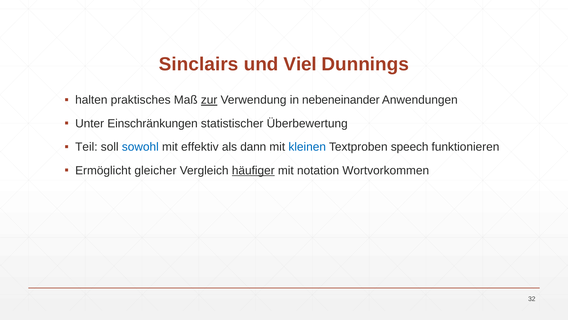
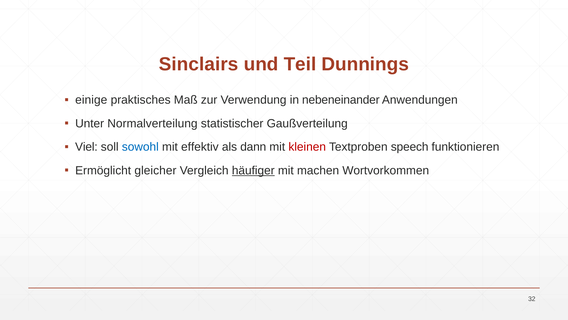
Viel: Viel -> Teil
halten: halten -> einige
zur underline: present -> none
Einschränkungen: Einschränkungen -> Normalverteilung
Überbewertung: Überbewertung -> Gaußverteilung
Teil: Teil -> Viel
kleinen colour: blue -> red
notation: notation -> machen
